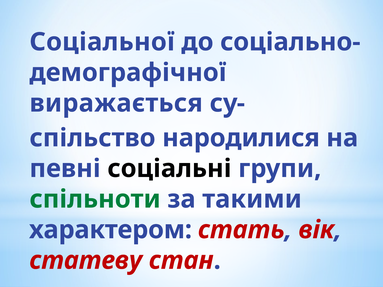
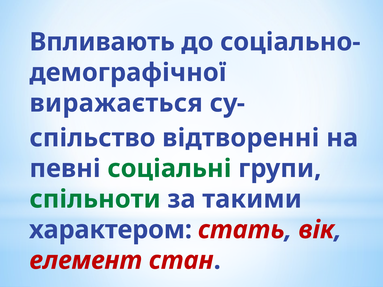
Соціальної: Соціальної -> Впливають
народилися: народилися -> відтворенні
соціальні colour: black -> green
статеву: статеву -> елемент
